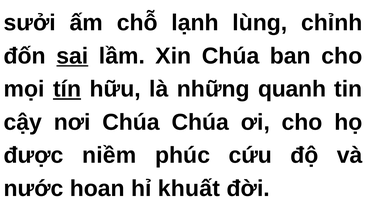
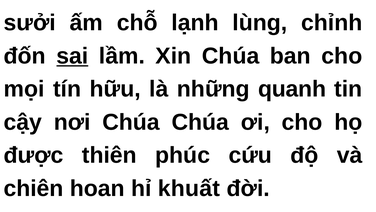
tín underline: present -> none
niềm: niềm -> thiên
nước: nước -> chiên
